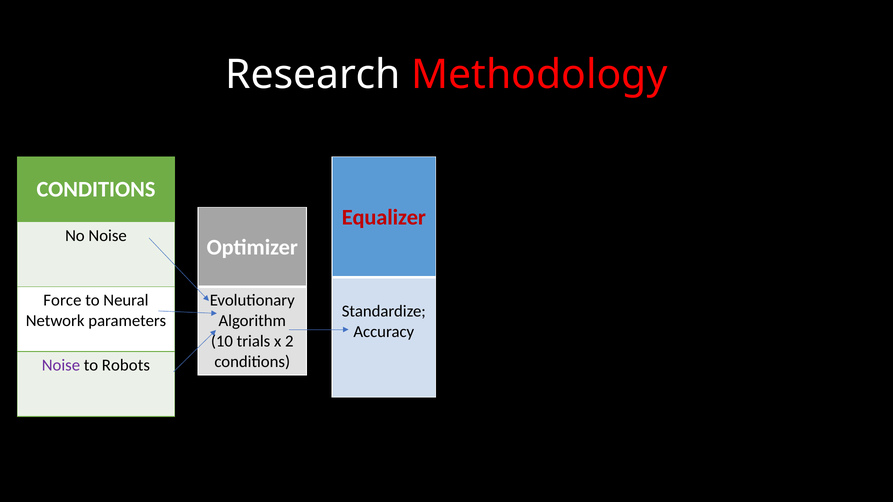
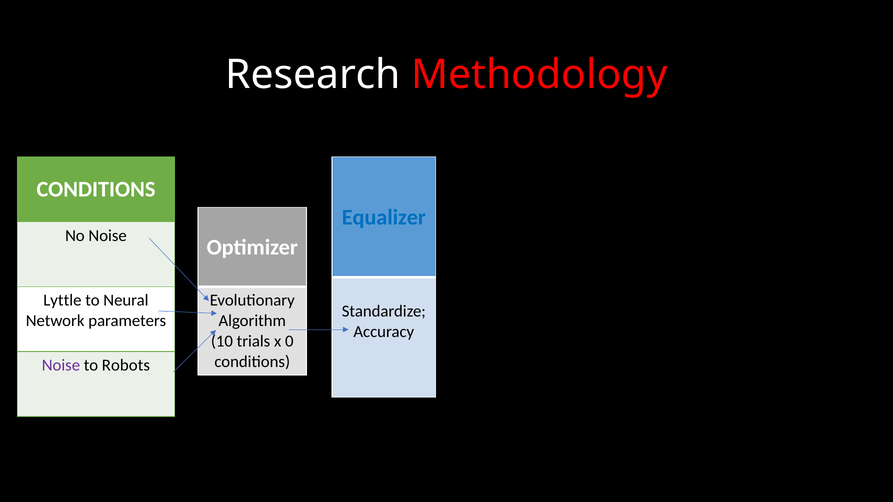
Equalizer colour: red -> blue
Force: Force -> Lyttle
2: 2 -> 0
